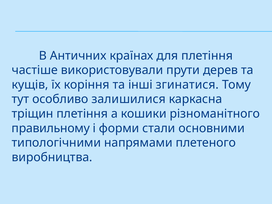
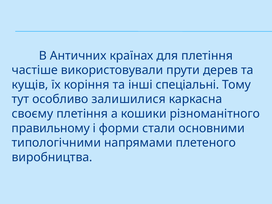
згинатися: згинатися -> спеціальні
тріщин: тріщин -> своєму
